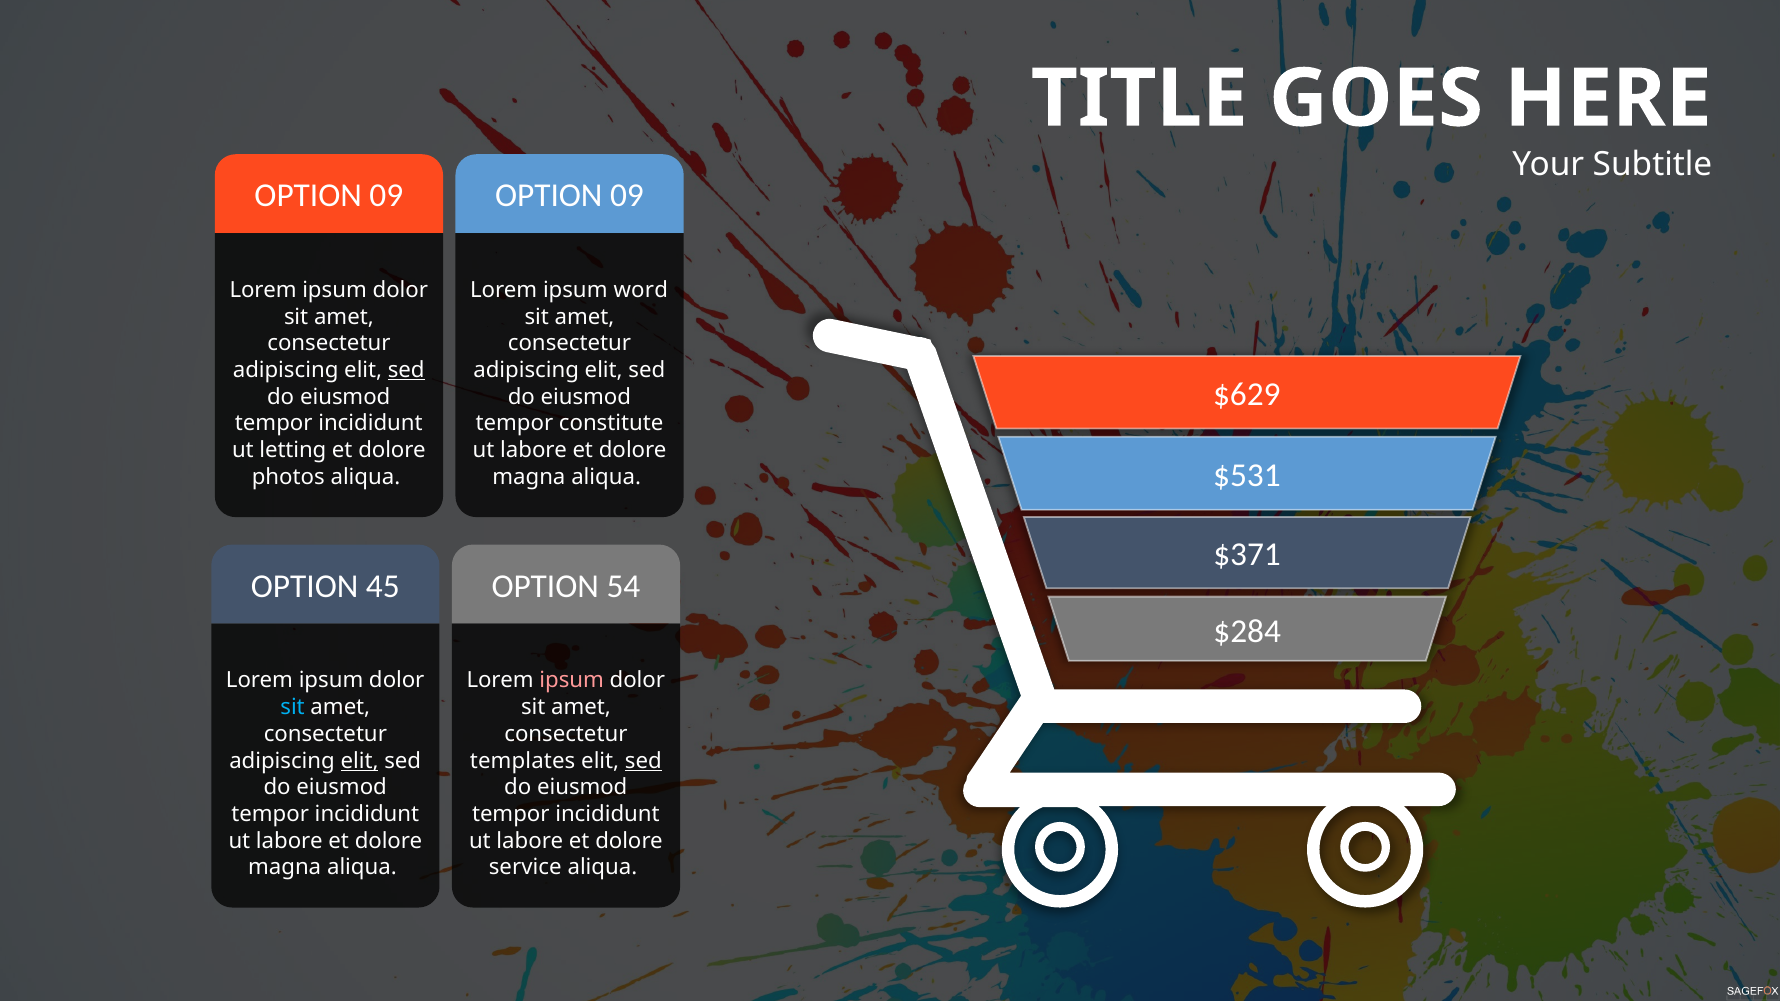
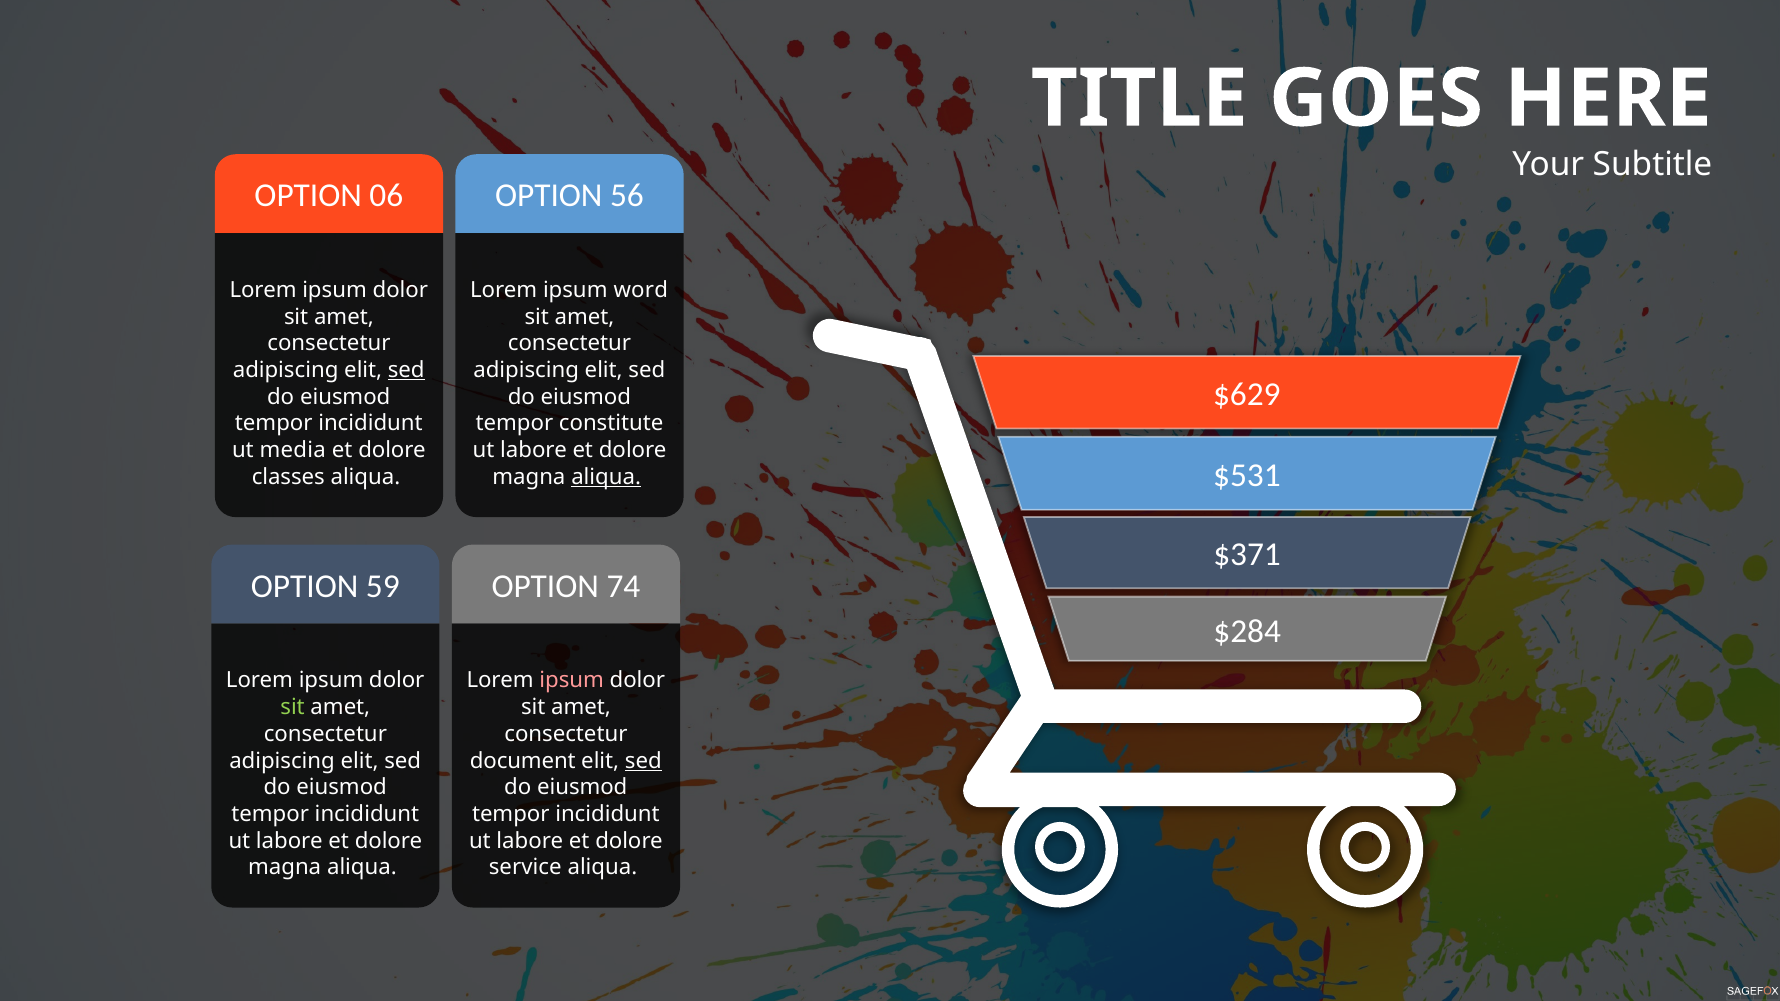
09 at (386, 196): 09 -> 06
09 at (627, 196): 09 -> 56
letting: letting -> media
photos: photos -> classes
aliqua at (606, 477) underline: none -> present
45: 45 -> 59
54: 54 -> 74
sit at (293, 707) colour: light blue -> light green
elit at (360, 761) underline: present -> none
templates: templates -> document
